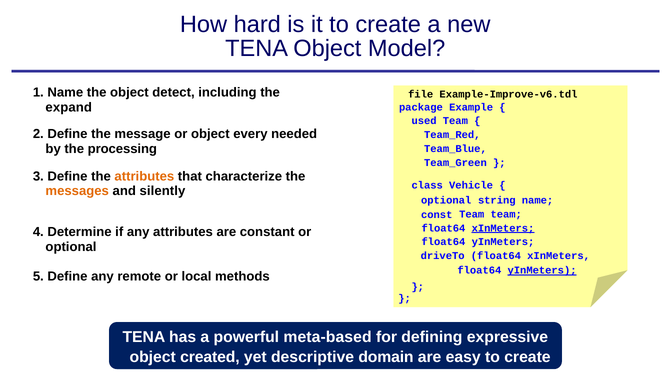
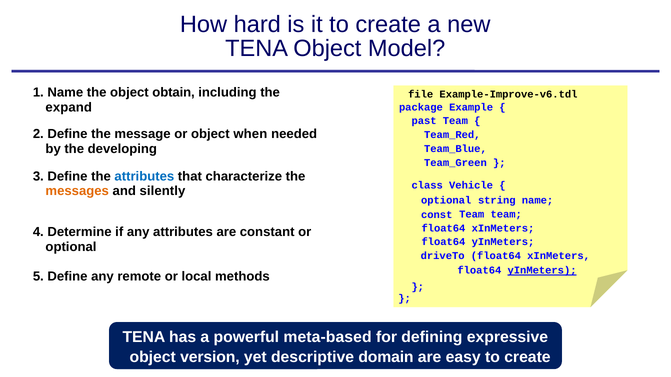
detect: detect -> obtain
used: used -> past
every: every -> when
processing: processing -> developing
attributes at (144, 176) colour: orange -> blue
xInMeters at (503, 228) underline: present -> none
created: created -> version
